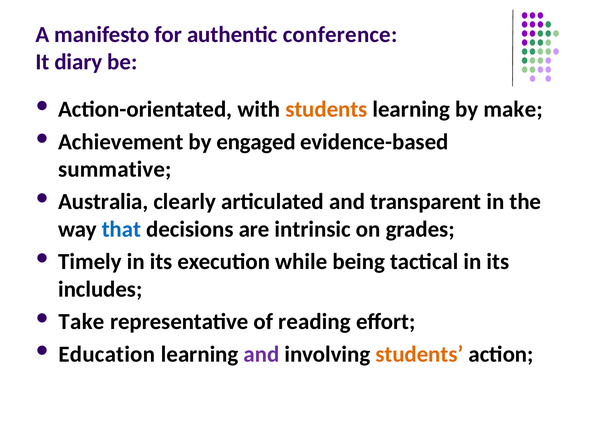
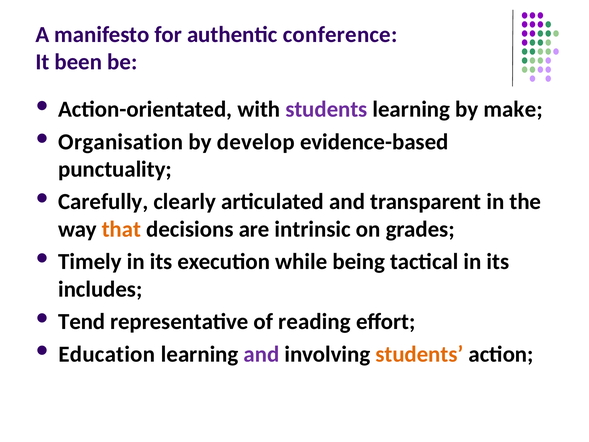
diary: diary -> been
students at (326, 109) colour: orange -> purple
Achievement: Achievement -> Organisation
engaged: engaged -> develop
summative: summative -> punctuality
Australia: Australia -> Carefully
that colour: blue -> orange
Take: Take -> Tend
